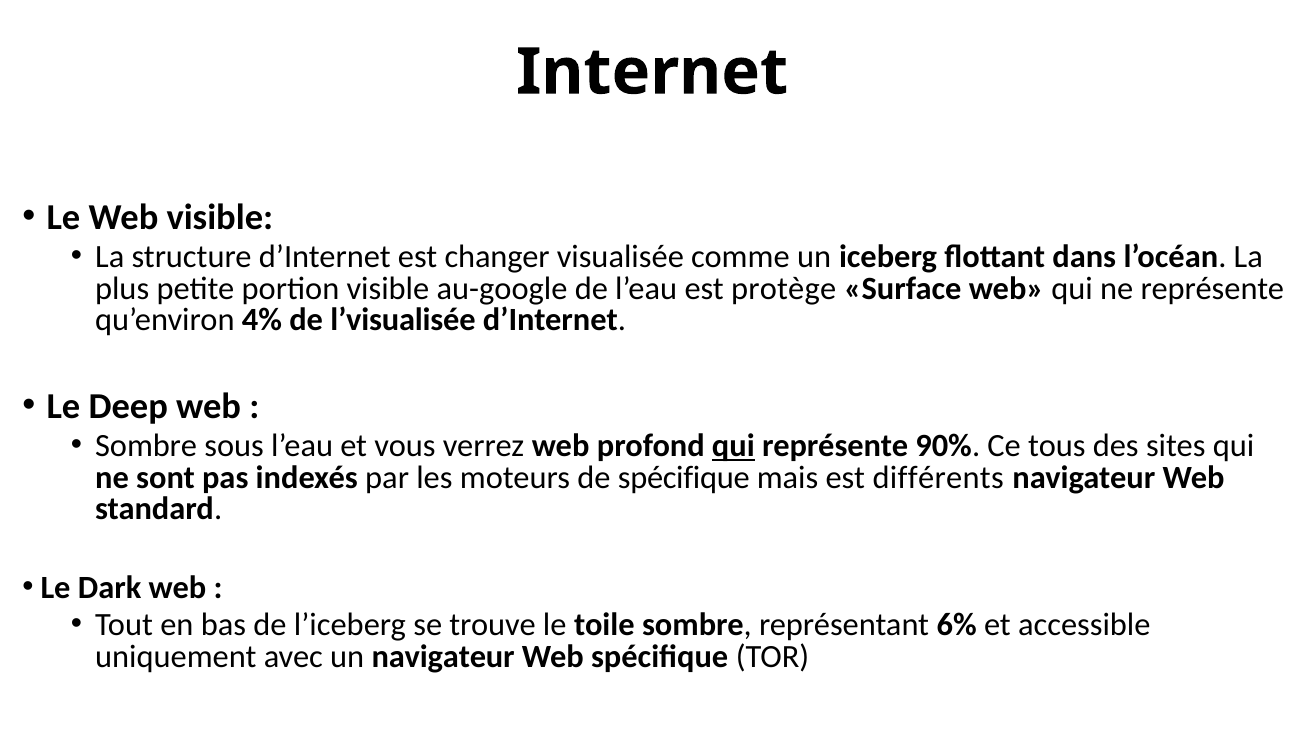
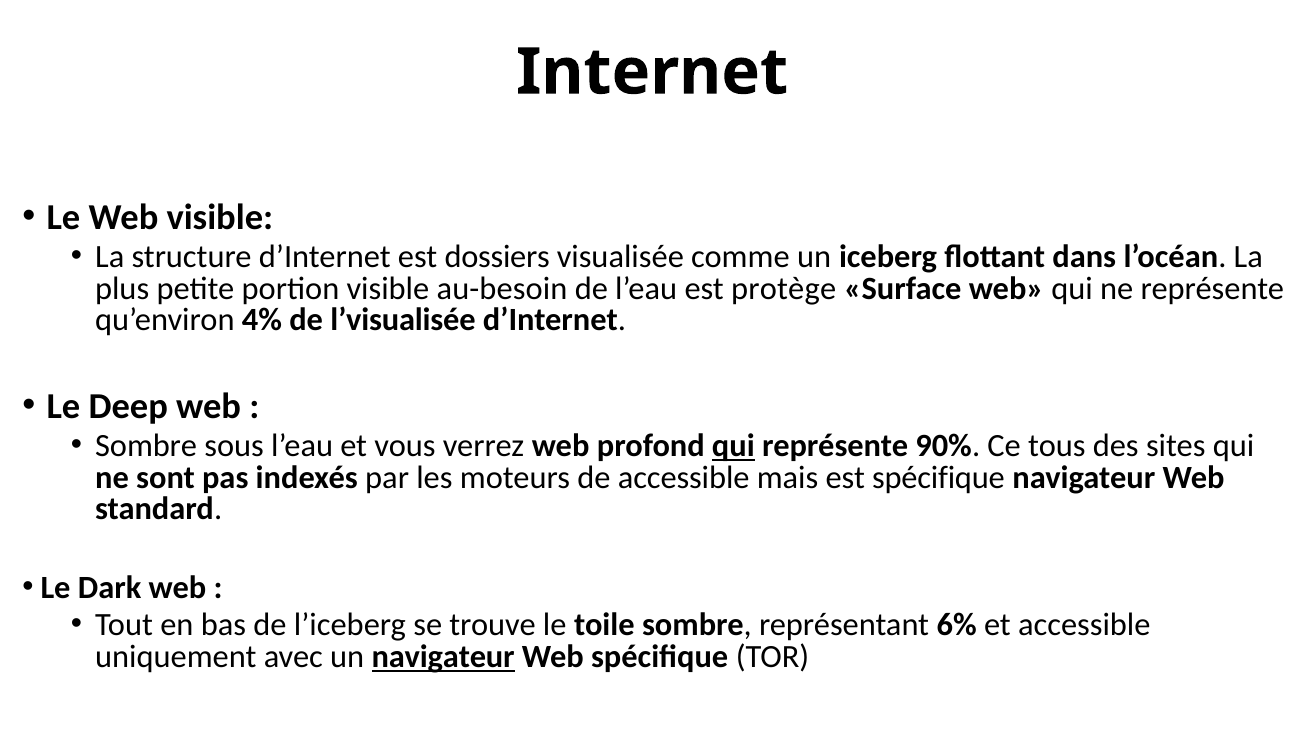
changer: changer -> dossiers
au-google: au-google -> au-besoin
de spécifique: spécifique -> accessible
est différents: différents -> spécifique
navigateur at (443, 657) underline: none -> present
